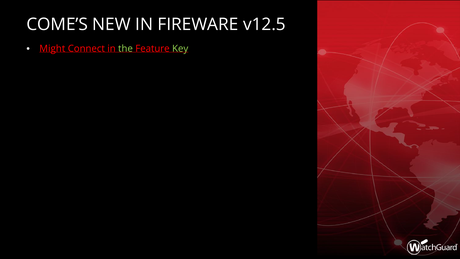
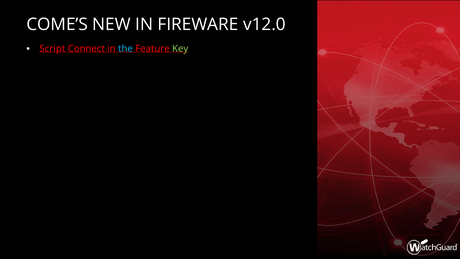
v12.5: v12.5 -> v12.0
Might: Might -> Script
the colour: light green -> light blue
